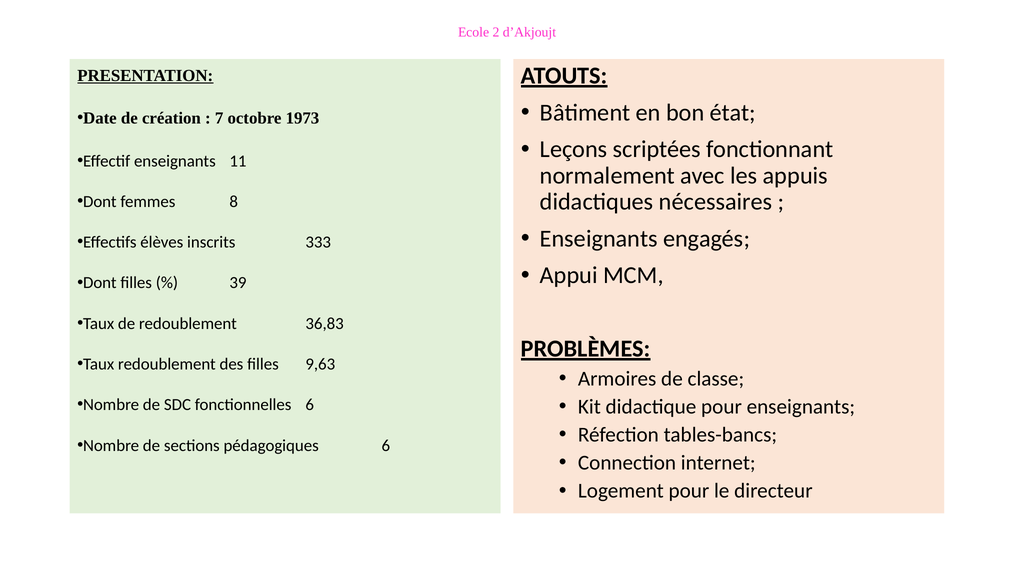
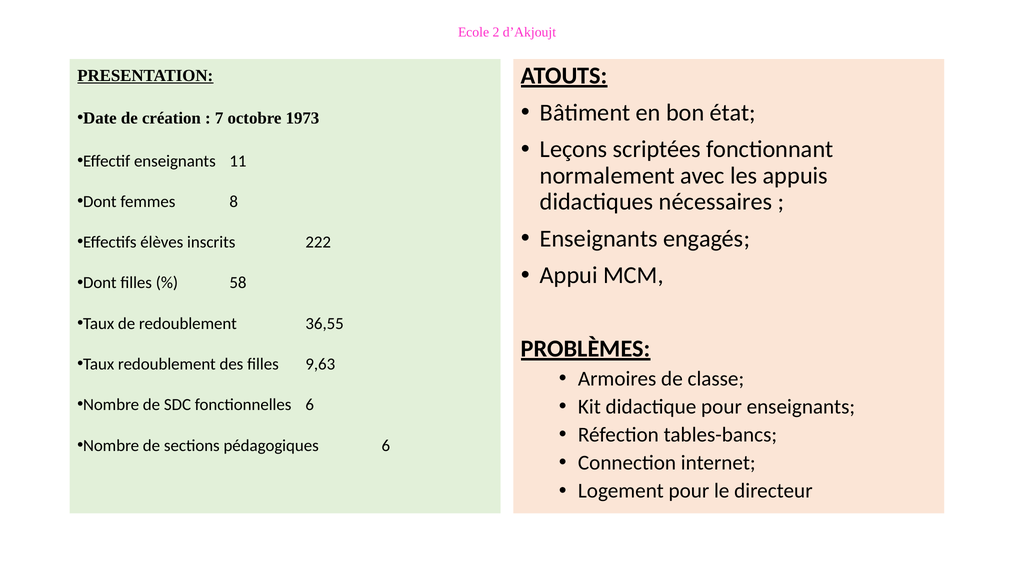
333: 333 -> 222
39: 39 -> 58
36,83: 36,83 -> 36,55
